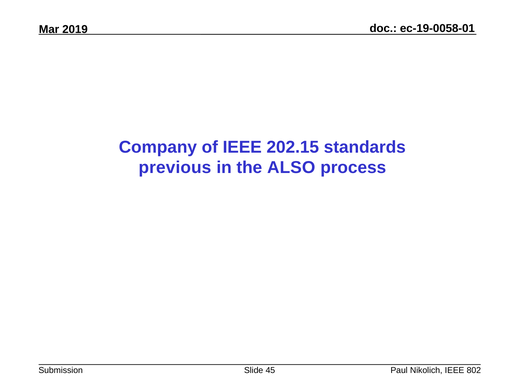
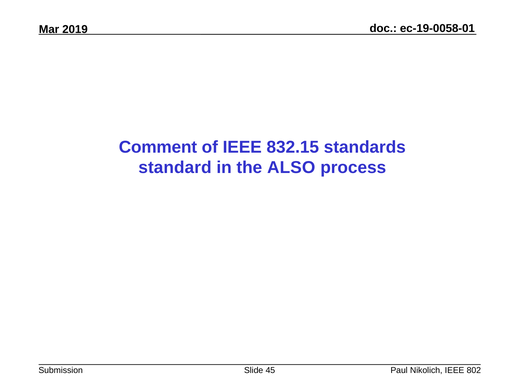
Company: Company -> Comment
202.15: 202.15 -> 832.15
previous: previous -> standard
